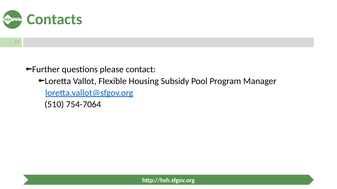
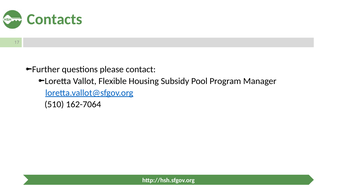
754-7064: 754-7064 -> 162-7064
